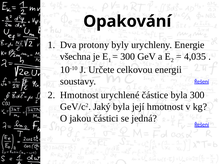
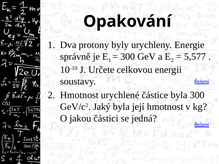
všechna: všechna -> správně
4,035: 4,035 -> 5,577
